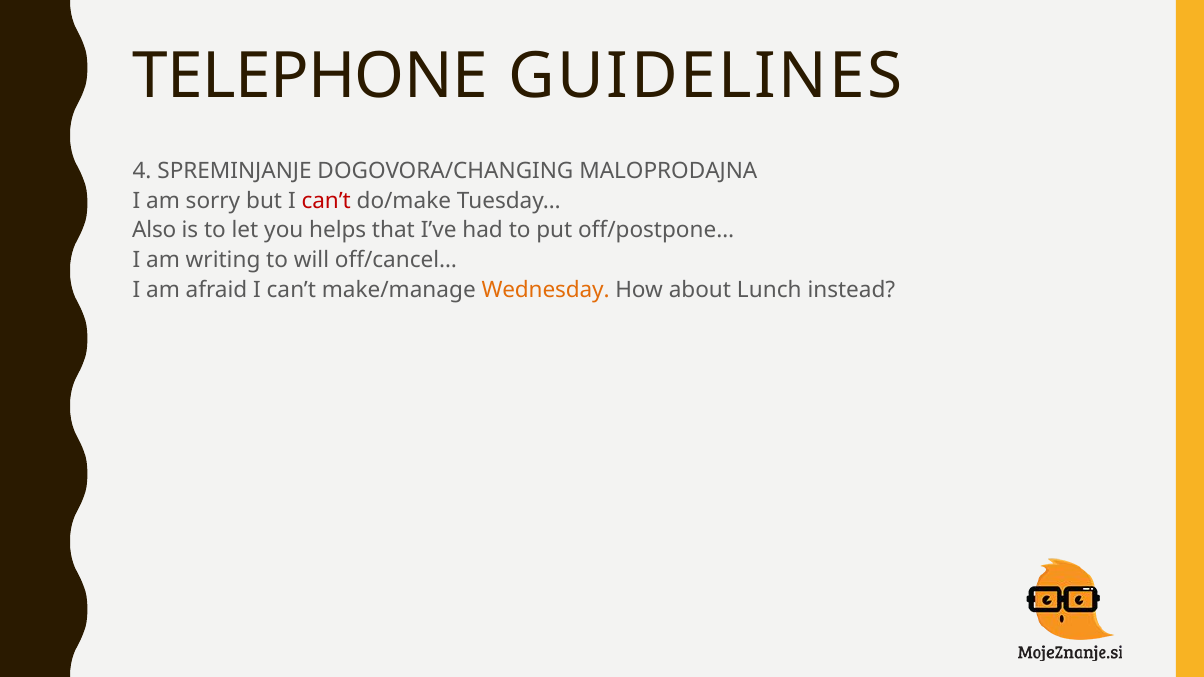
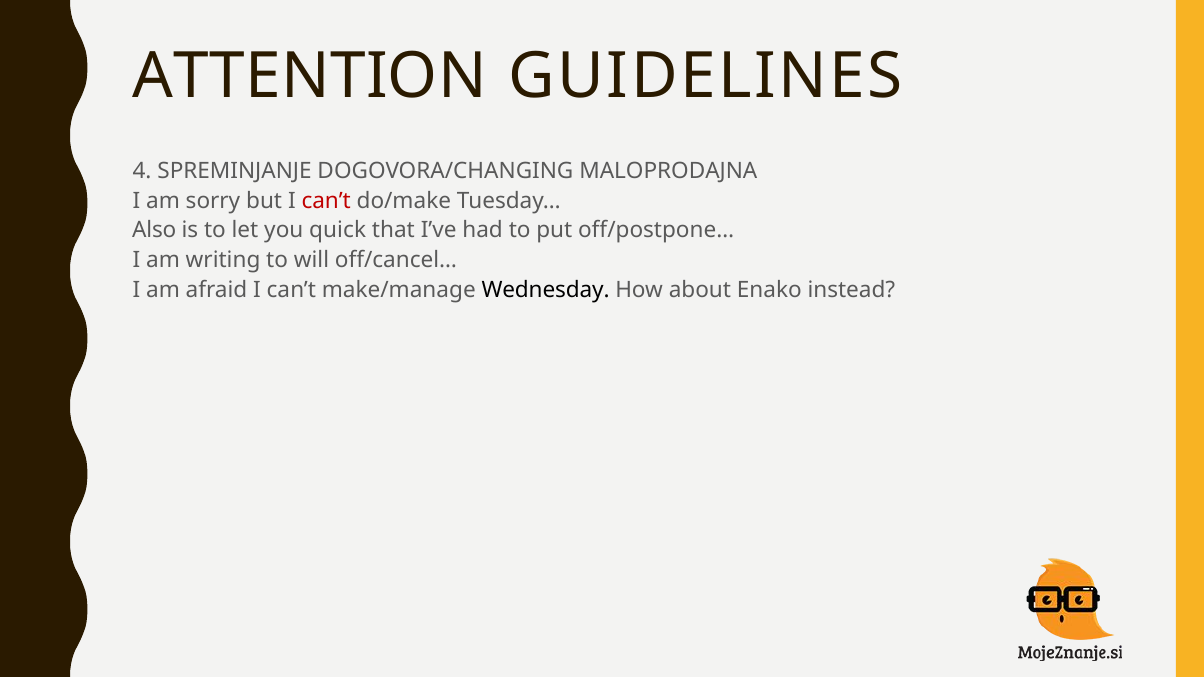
TELEPHONE: TELEPHONE -> ATTENTION
helps: helps -> quick
Wednesday colour: orange -> black
Lunch: Lunch -> Enako
